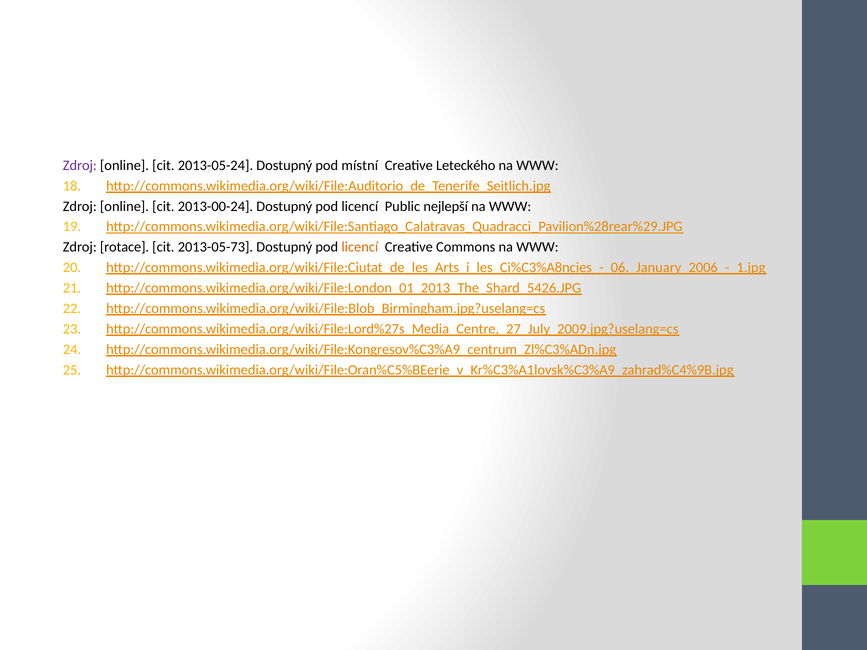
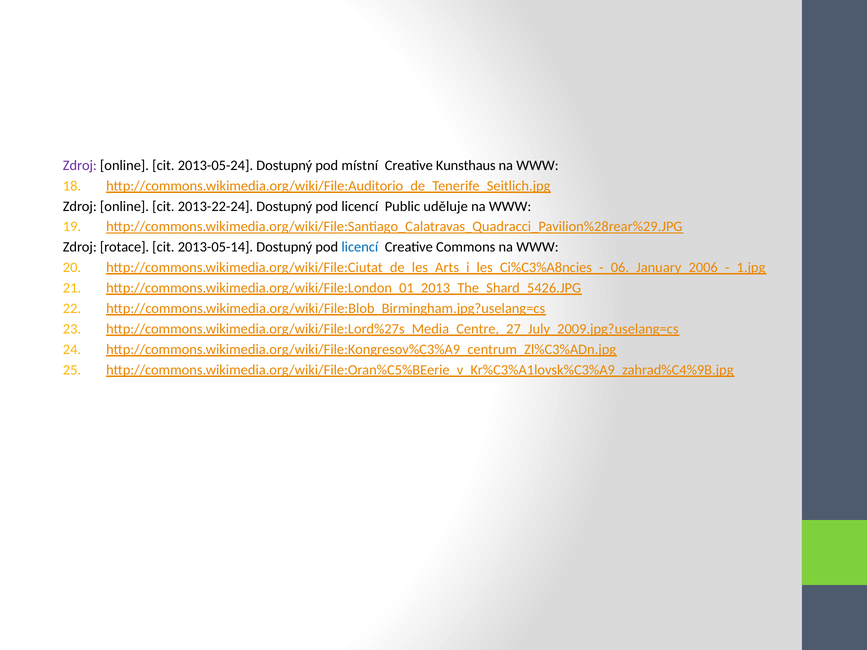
Leteckého: Leteckého -> Kunsthaus
2013-00-24: 2013-00-24 -> 2013-22-24
nejlepší: nejlepší -> uděluje
2013-05-73: 2013-05-73 -> 2013-05-14
licencí at (360, 247) colour: orange -> blue
